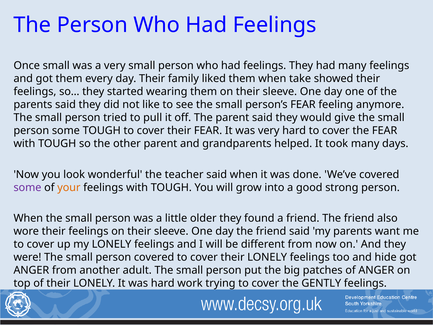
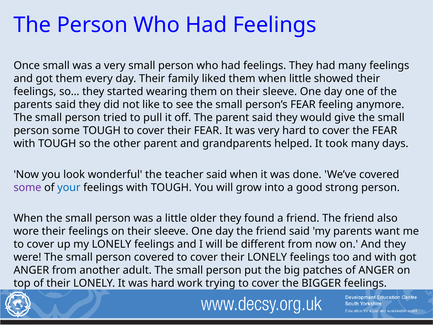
when take: take -> little
your colour: orange -> blue
and hide: hide -> with
GENTLY: GENTLY -> BIGGER
